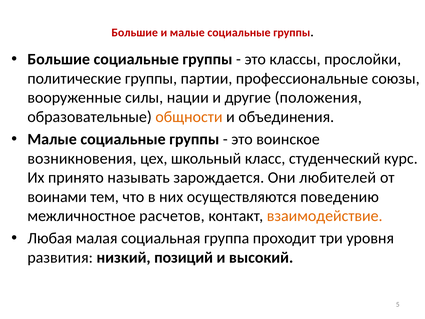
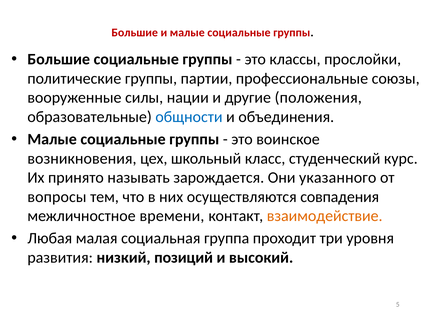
общности colour: orange -> blue
любителей: любителей -> указанного
воинами: воинами -> вопросы
поведению: поведению -> совпадения
расчетов: расчетов -> времени
